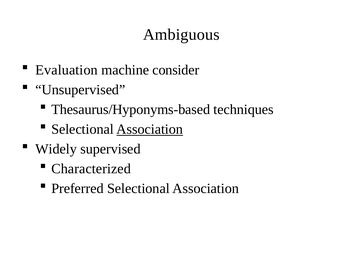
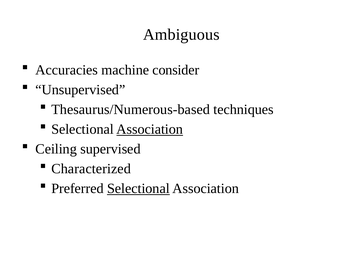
Evaluation: Evaluation -> Accuracies
Thesaurus/Hyponyms-based: Thesaurus/Hyponyms-based -> Thesaurus/Numerous-based
Widely: Widely -> Ceiling
Selectional at (138, 189) underline: none -> present
